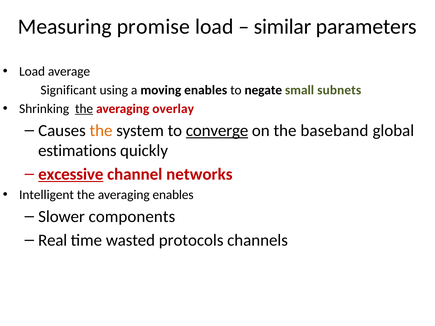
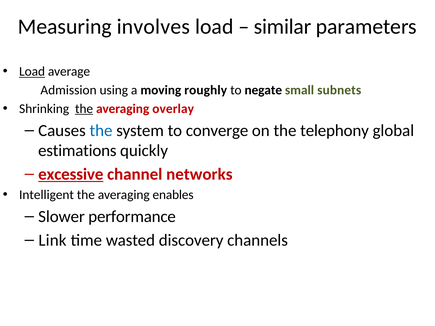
promise: promise -> involves
Load at (32, 72) underline: none -> present
Significant: Significant -> Admission
moving enables: enables -> roughly
the at (101, 131) colour: orange -> blue
converge underline: present -> none
baseband: baseband -> telephony
components: components -> performance
Real: Real -> Link
protocols: protocols -> discovery
